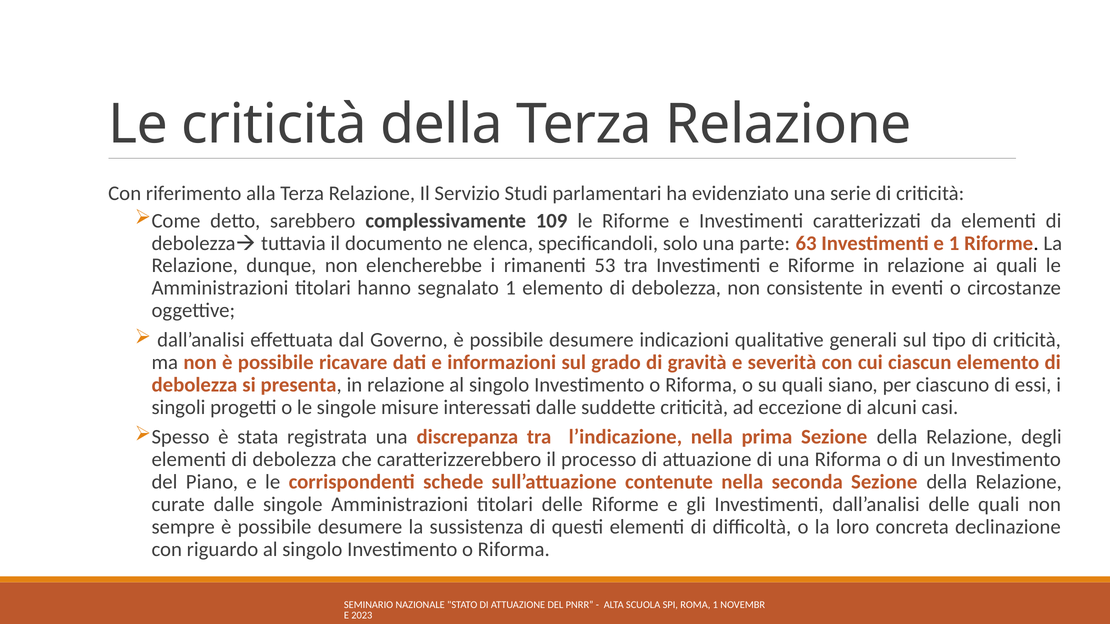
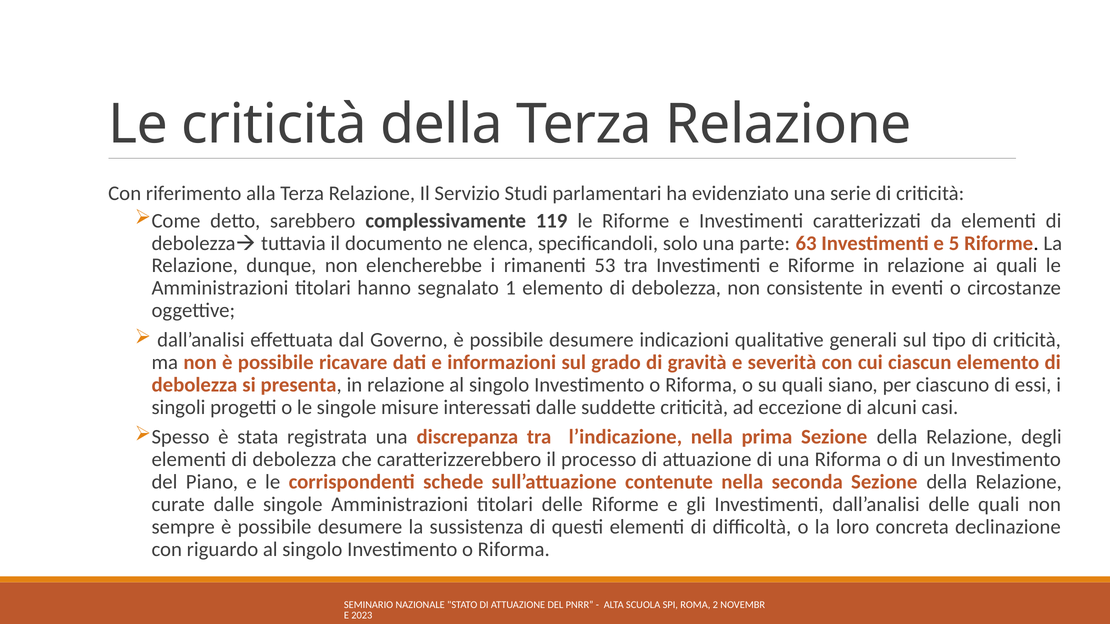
109: 109 -> 119
e 1: 1 -> 5
ROMA 1: 1 -> 2
